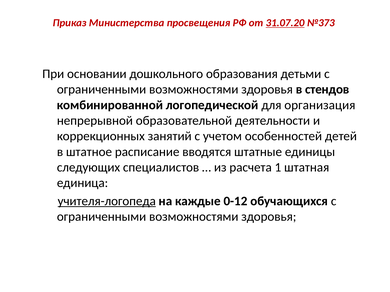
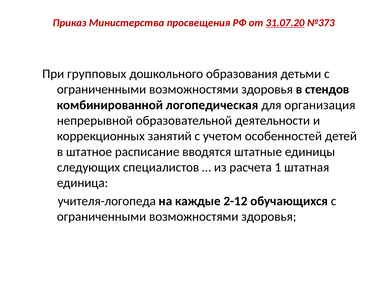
основании: основании -> групповых
логопедической: логопедической -> логопедическая
учителя-логопеда underline: present -> none
0-12: 0-12 -> 2-12
